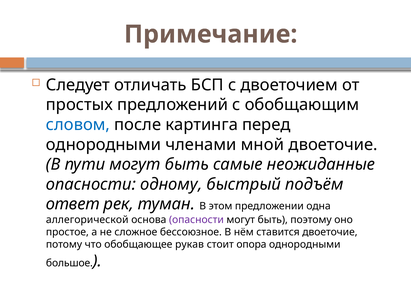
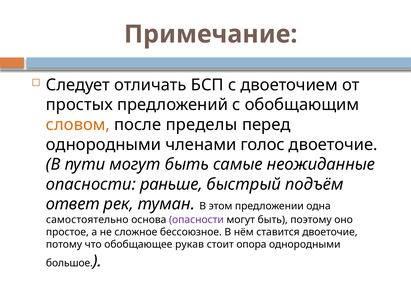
словом colour: blue -> orange
картинга: картинга -> пределы
мной: мной -> голос
одному: одному -> раньше
аллегорической: аллегорической -> самостоятельно
